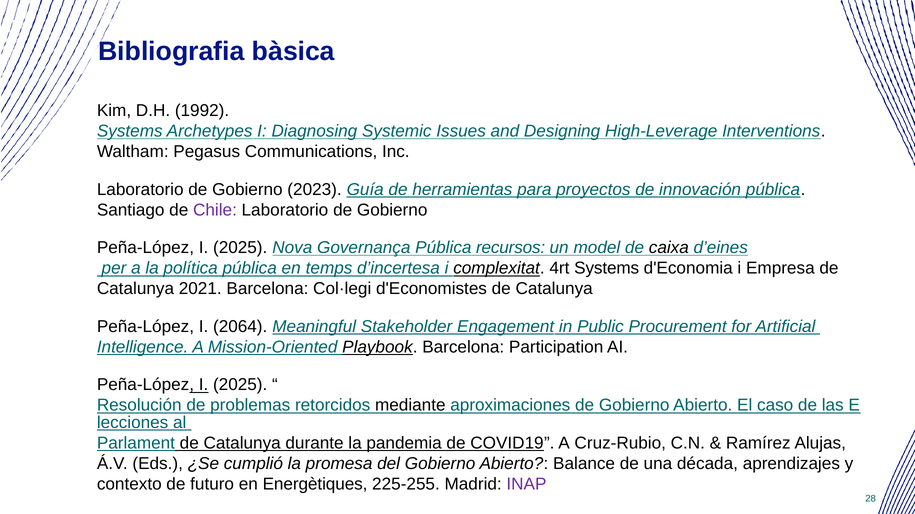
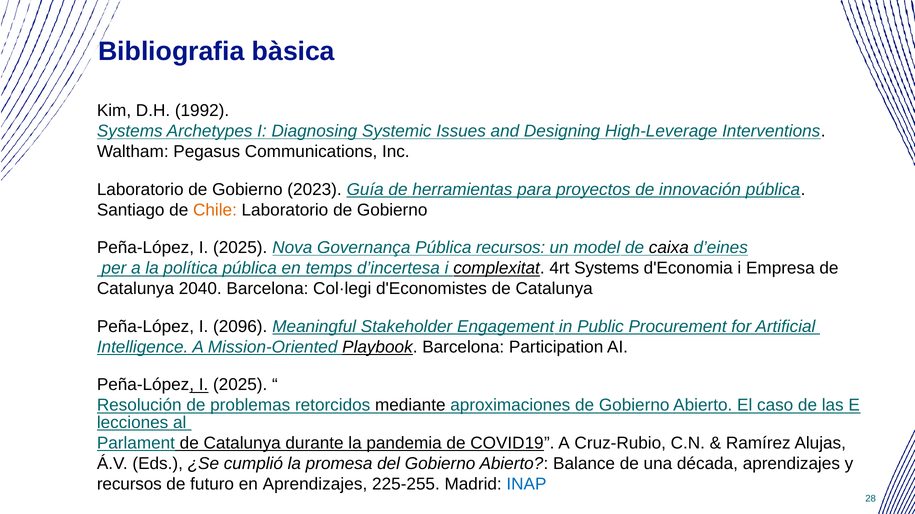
Chile colour: purple -> orange
2021: 2021 -> 2040
2064: 2064 -> 2096
contexto at (129, 485): contexto -> recursos
en Energètiques: Energètiques -> Aprendizajes
INAP colour: purple -> blue
